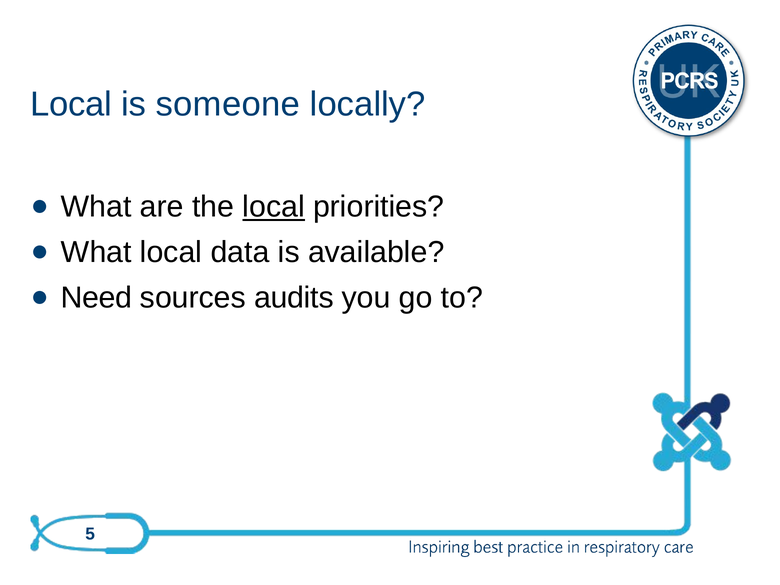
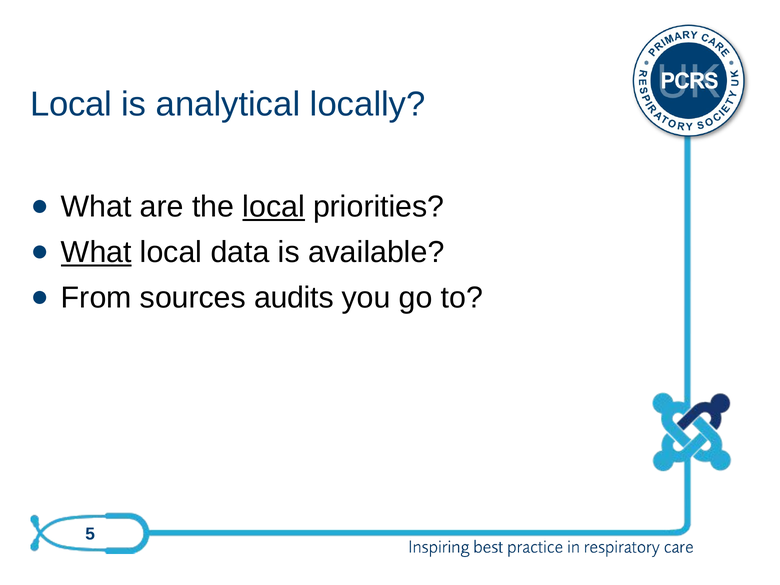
someone: someone -> analytical
What at (96, 252) underline: none -> present
Need: Need -> From
